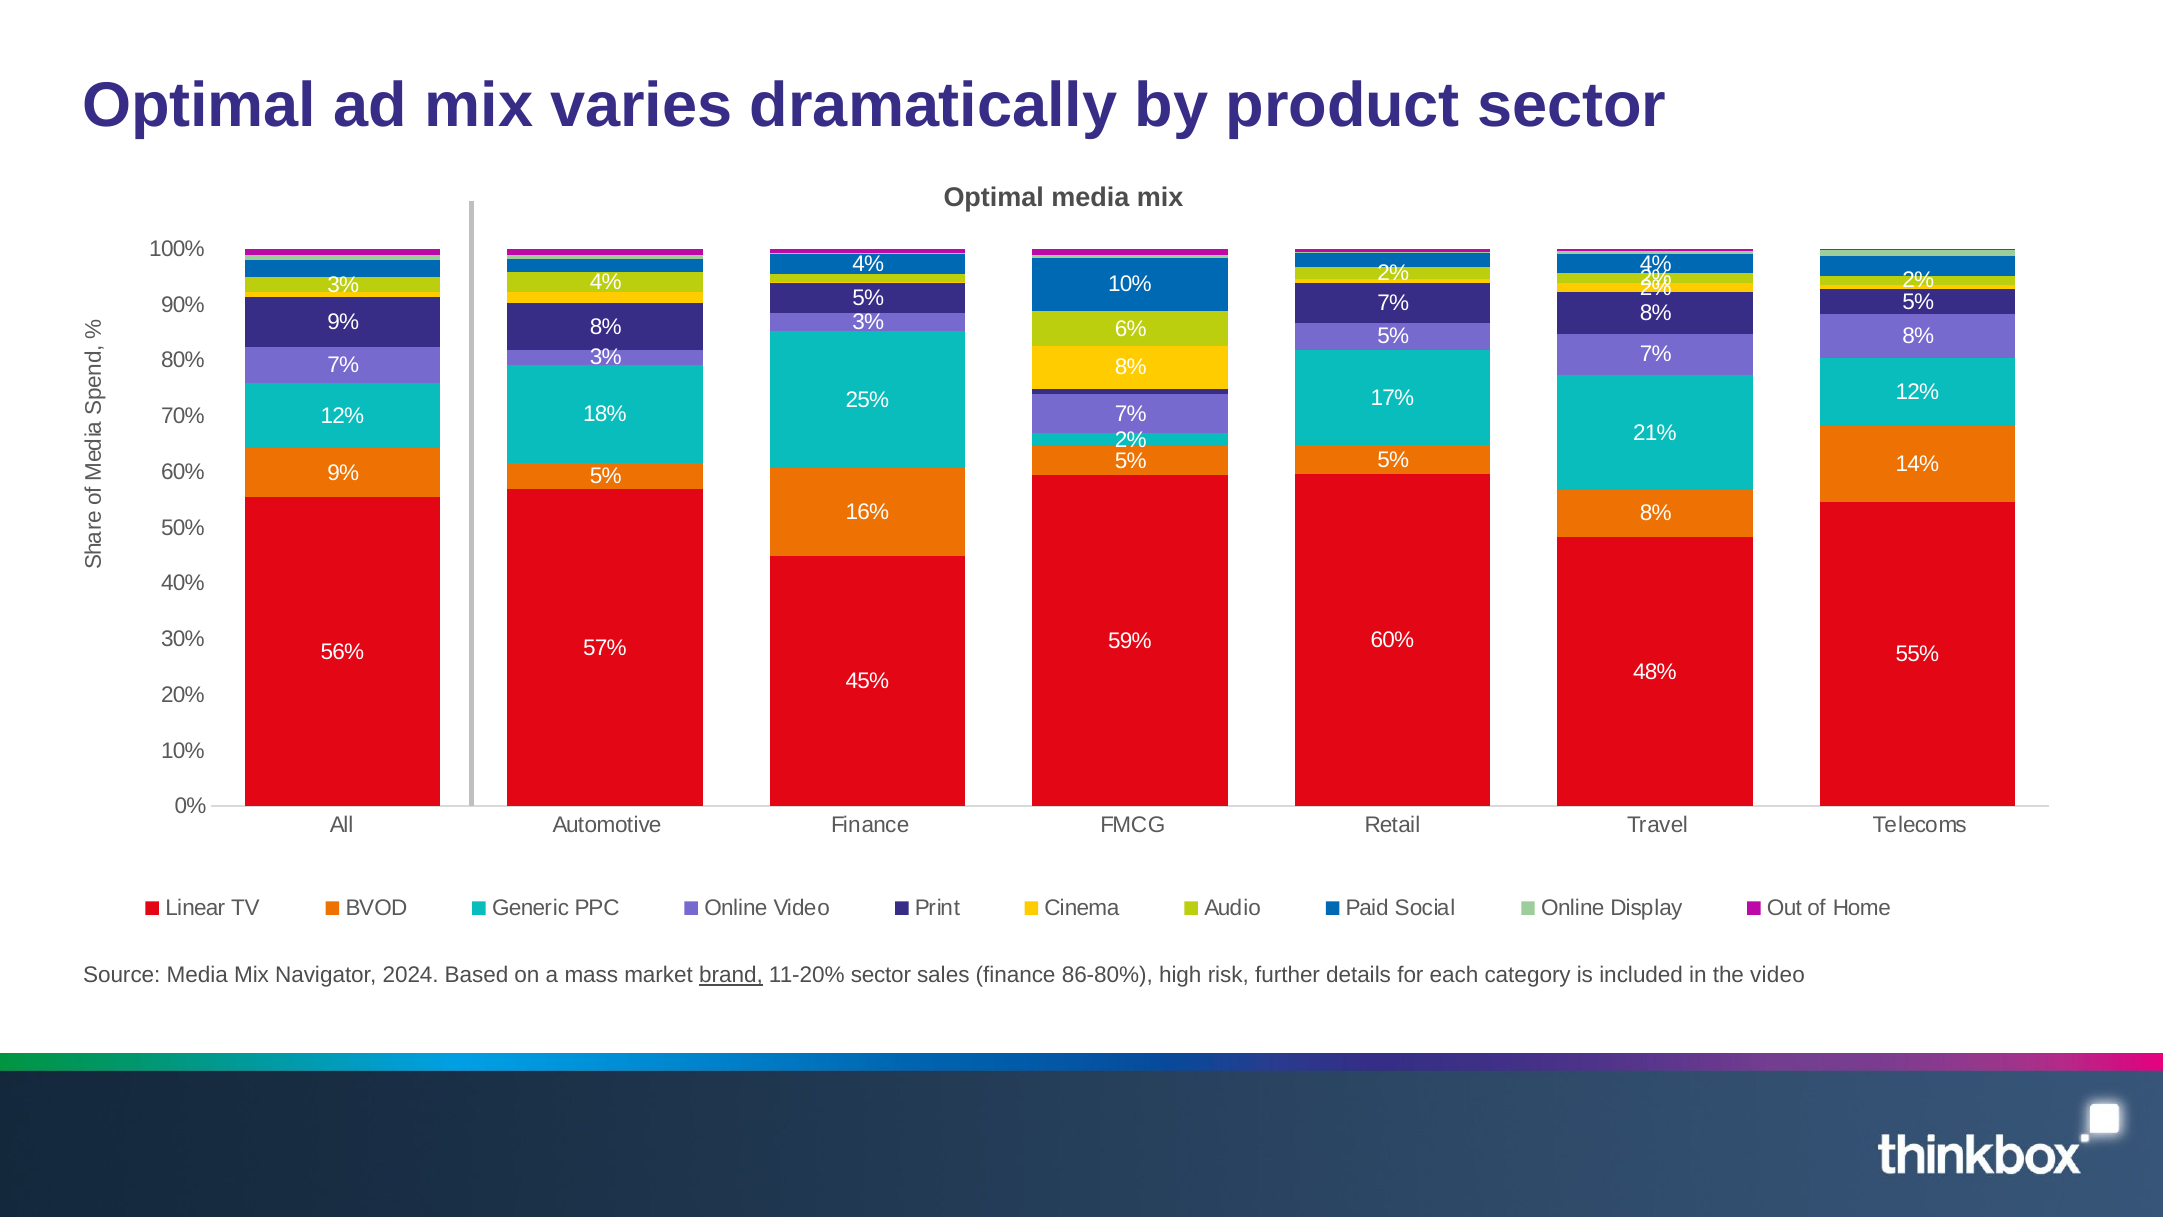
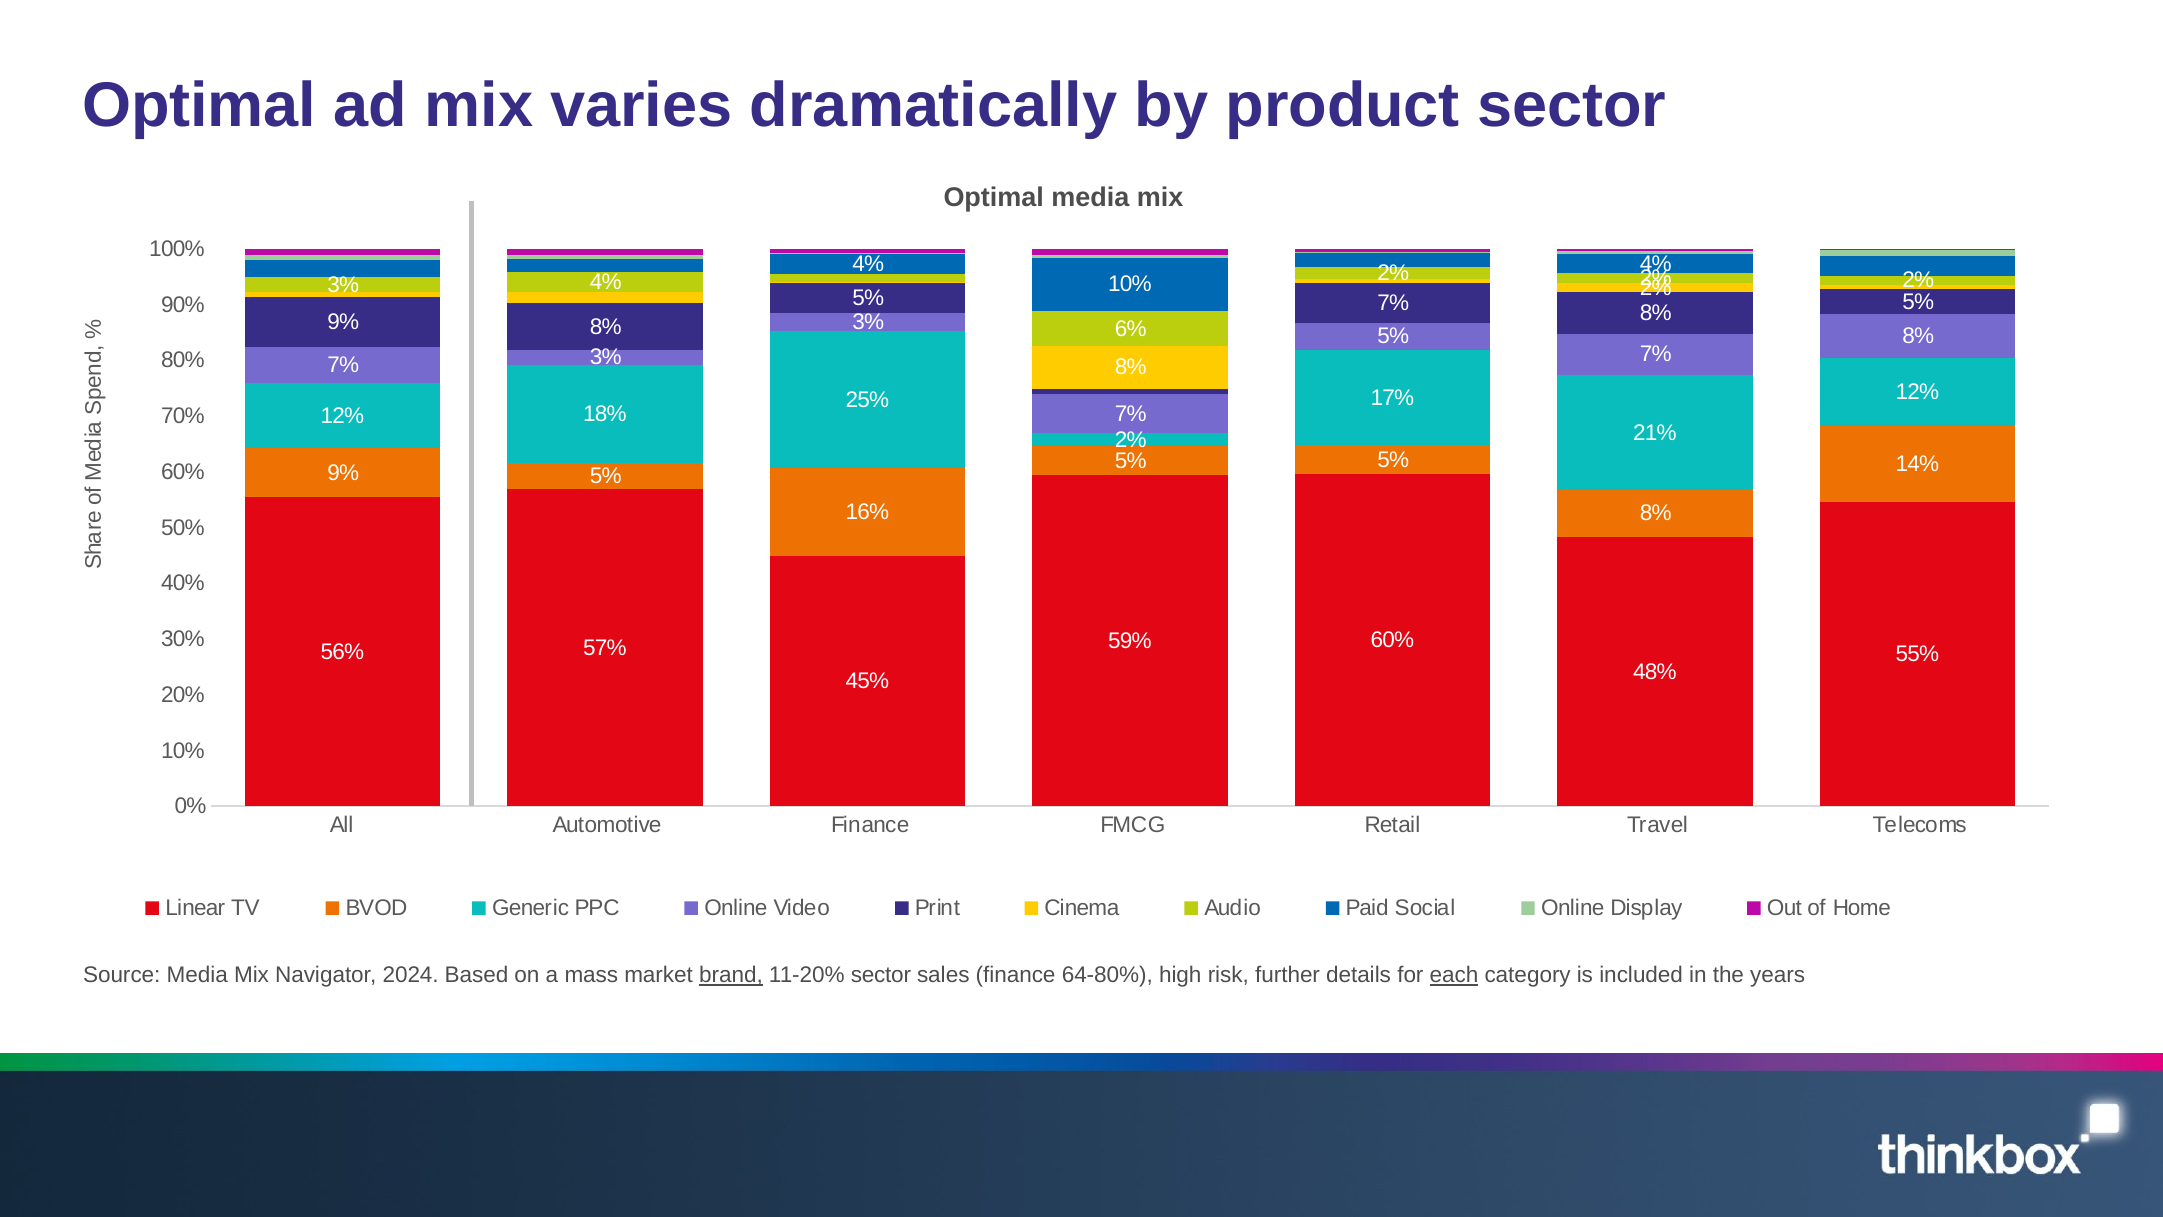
86-80%: 86-80% -> 64-80%
each underline: none -> present
the video: video -> years
